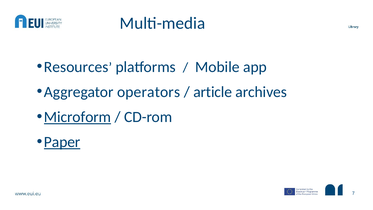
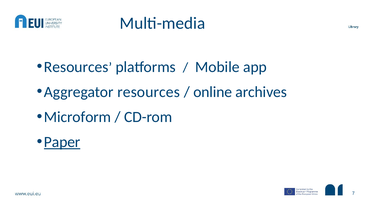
Aggregator operators: operators -> resources
article: article -> online
Microform underline: present -> none
